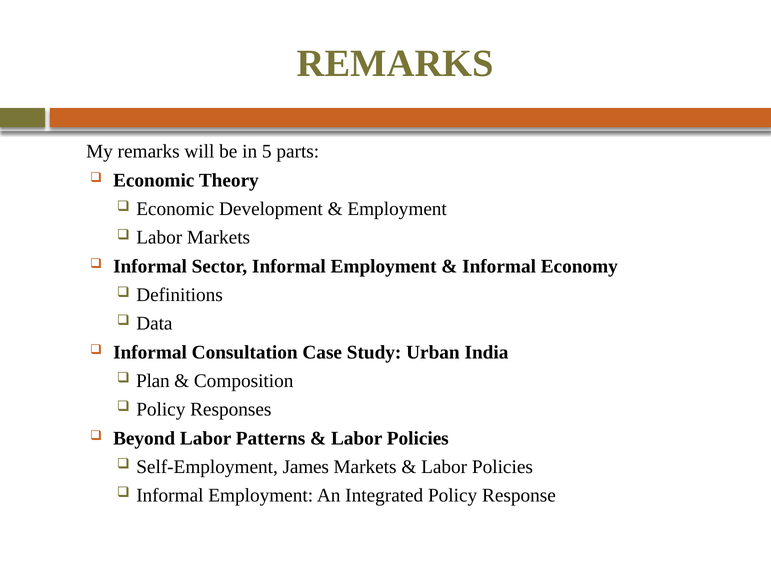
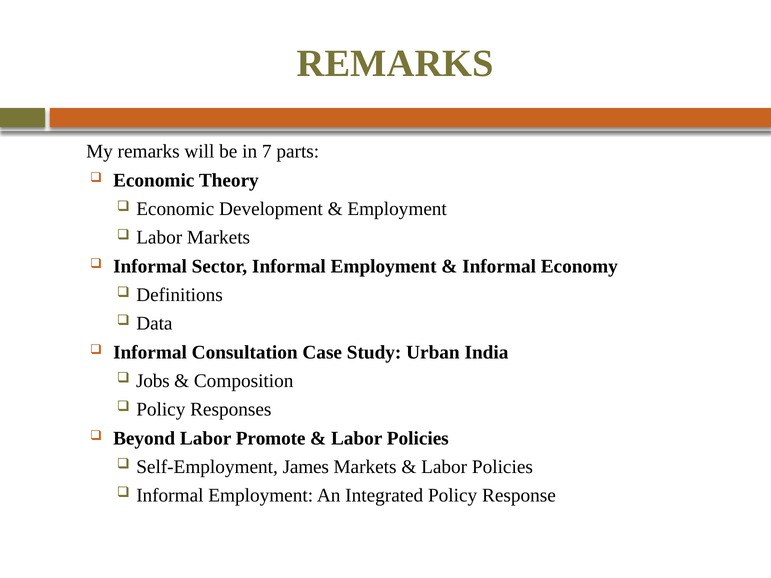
5: 5 -> 7
Plan: Plan -> Jobs
Patterns: Patterns -> Promote
